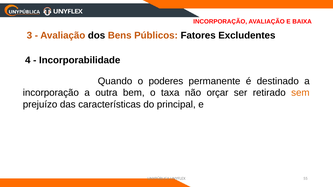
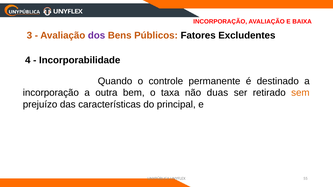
dos colour: black -> purple
poderes: poderes -> controle
orçar: orçar -> duas
